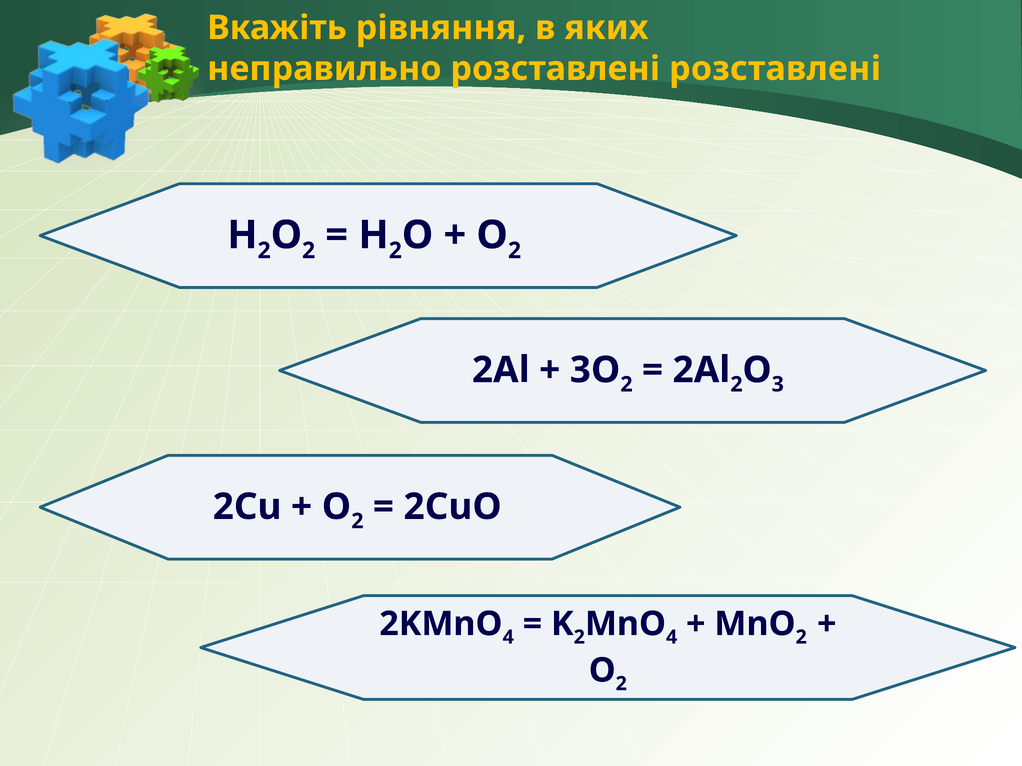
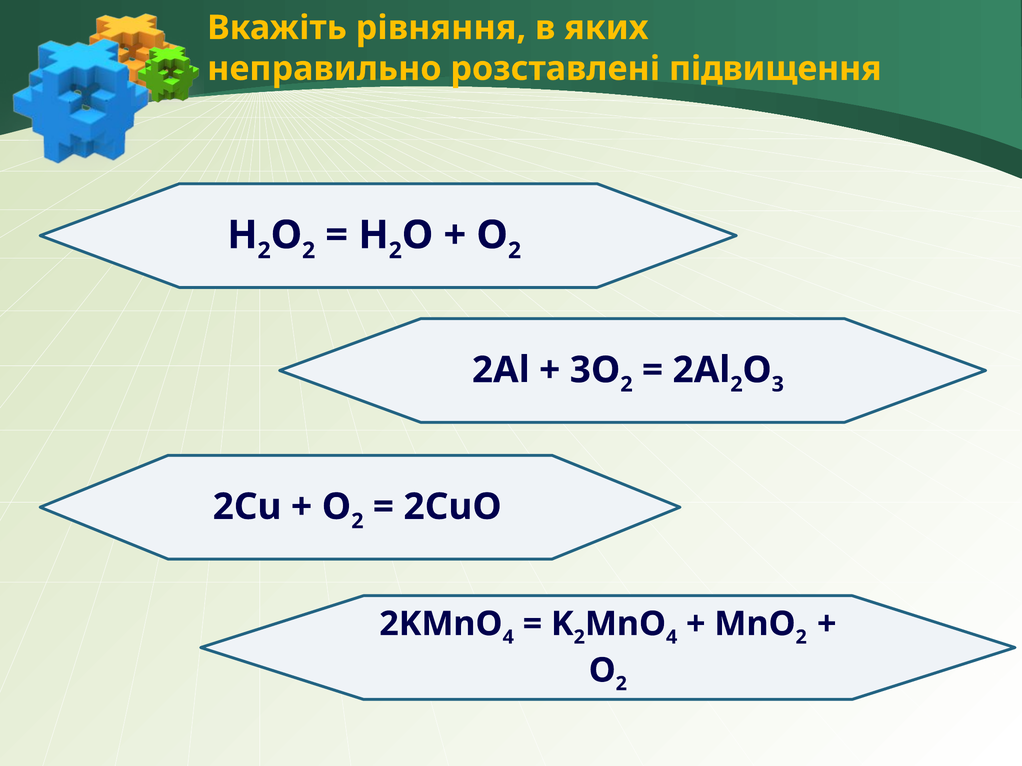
розставлені розставлені: розставлені -> підвищення
